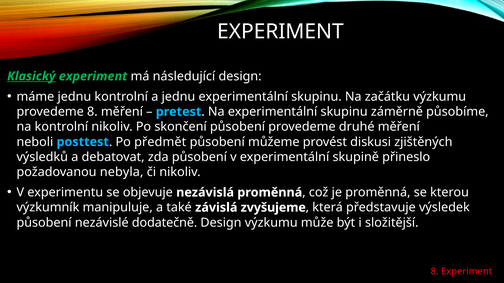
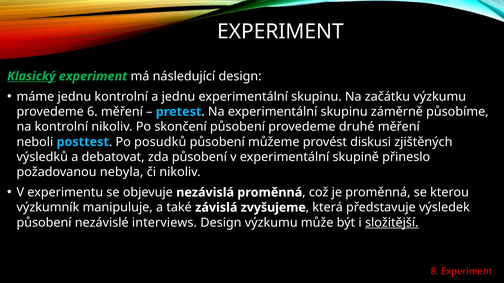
provedeme 8: 8 -> 6
předmět: předmět -> posudků
dodatečně: dodatečně -> interviews
složitější underline: none -> present
